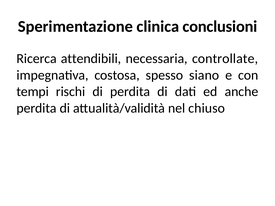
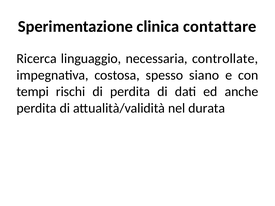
conclusioni: conclusioni -> contattare
attendibili: attendibili -> linguaggio
chiuso: chiuso -> durata
